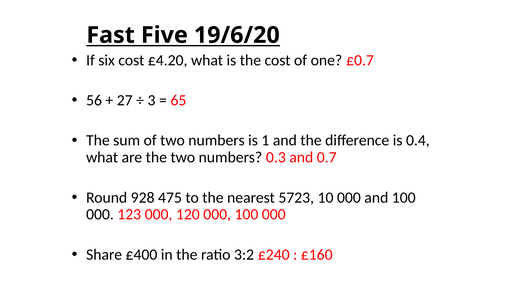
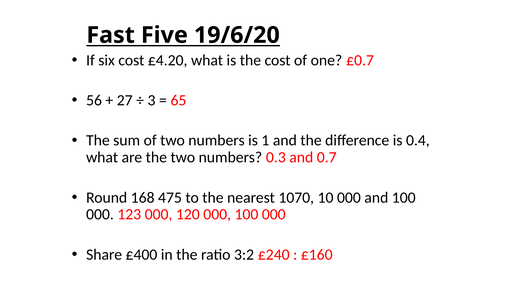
928: 928 -> 168
5723: 5723 -> 1070
